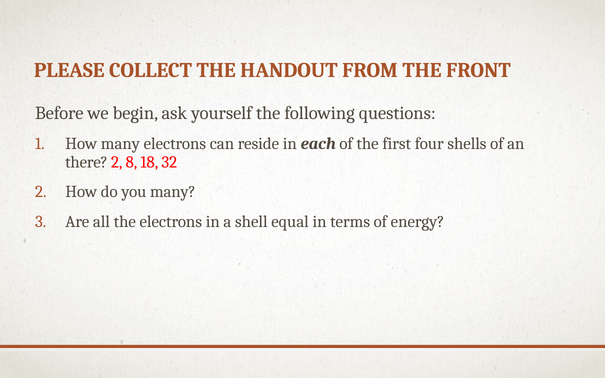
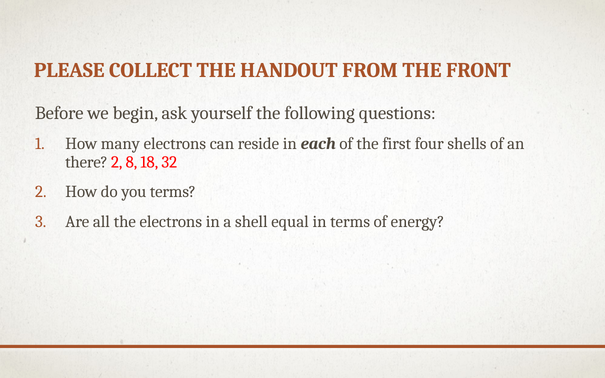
you many: many -> terms
